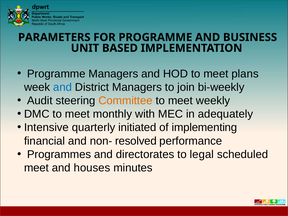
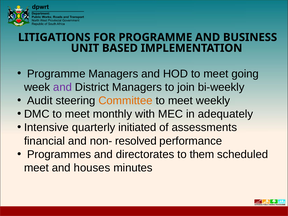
PARAMETERS: PARAMETERS -> LITIGATIONS
plans: plans -> going
and at (63, 87) colour: blue -> purple
implementing: implementing -> assessments
legal: legal -> them
